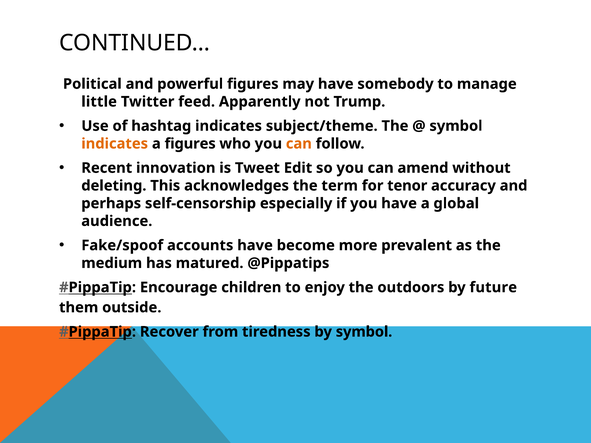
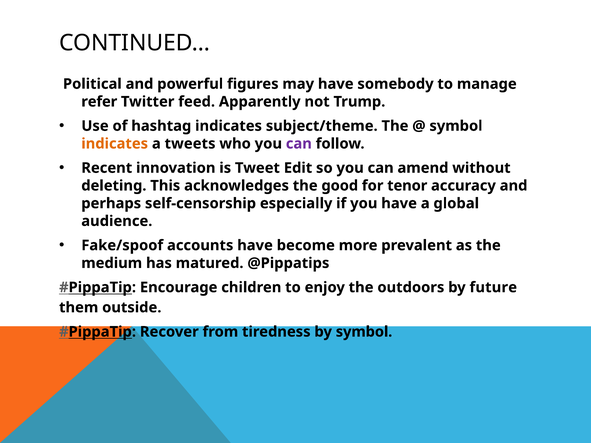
little: little -> refer
a figures: figures -> tweets
can at (299, 144) colour: orange -> purple
term: term -> good
